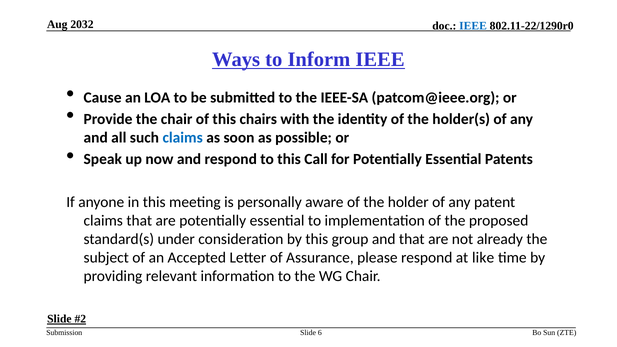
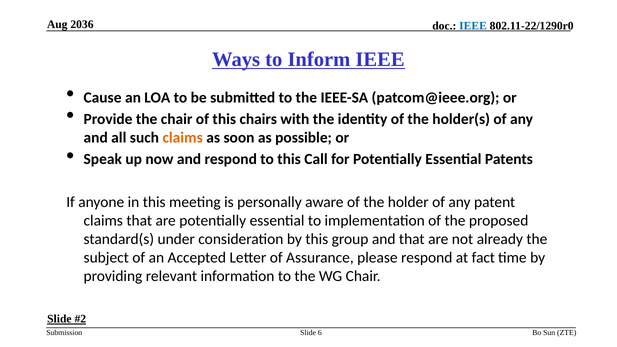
2032: 2032 -> 2036
claims at (183, 138) colour: blue -> orange
like: like -> fact
